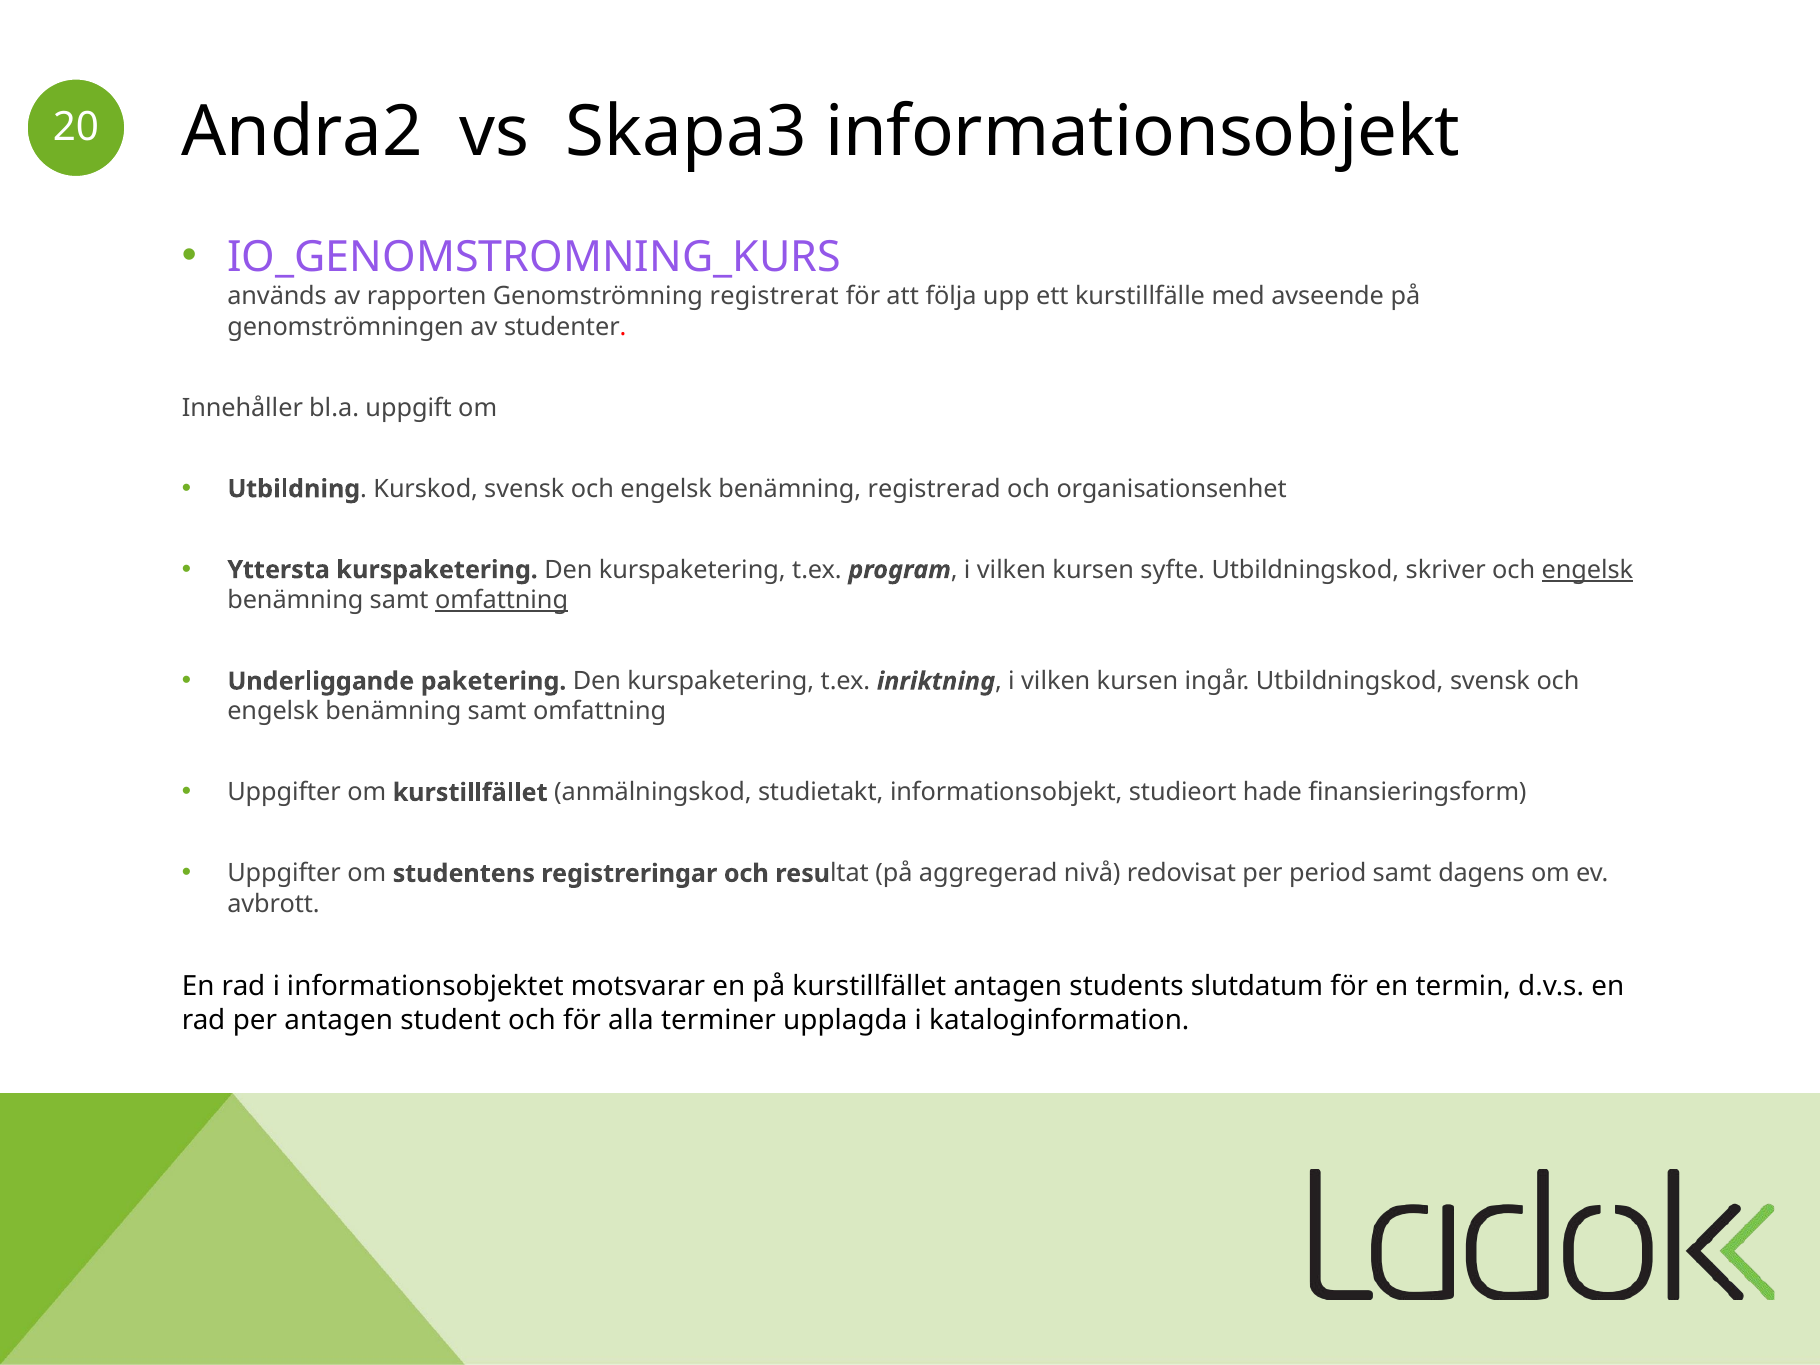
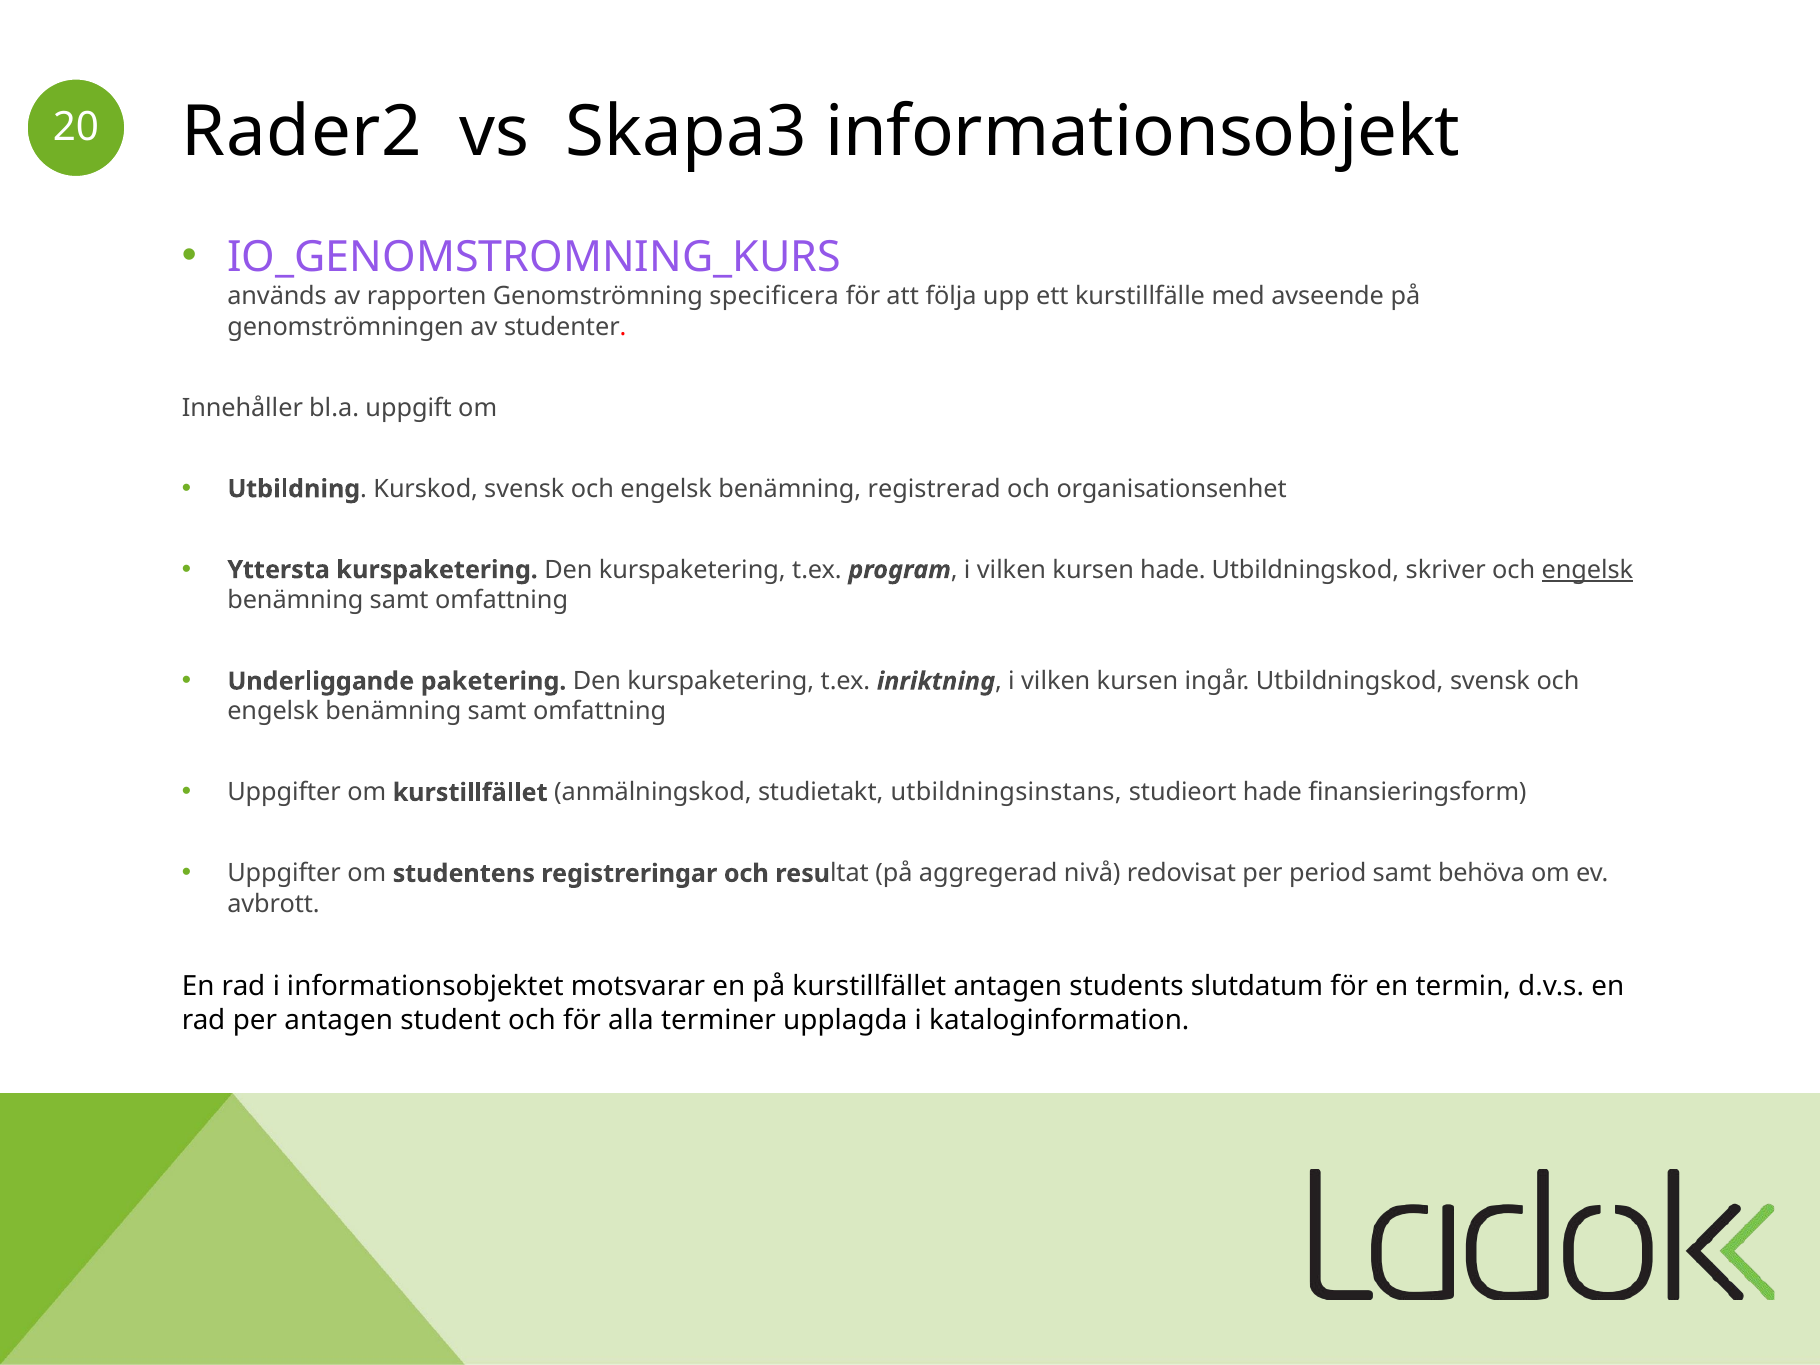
Andra2: Andra2 -> Rader2
registrerat: registrerat -> specificera
kursen syfte: syfte -> hade
omfattning at (502, 600) underline: present -> none
studietakt informationsobjekt: informationsobjekt -> utbildningsinstans
dagens: dagens -> behöva
